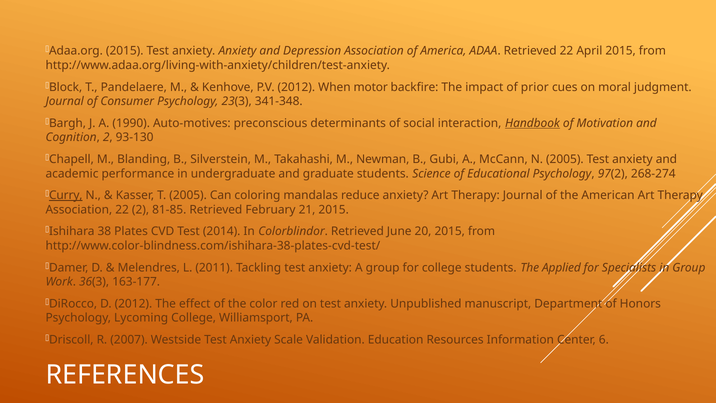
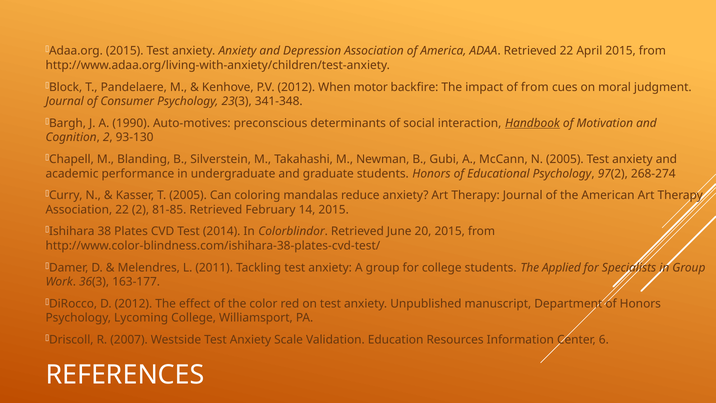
of prior: prior -> from
students Science: Science -> Honors
Curry underline: present -> none
21: 21 -> 14
